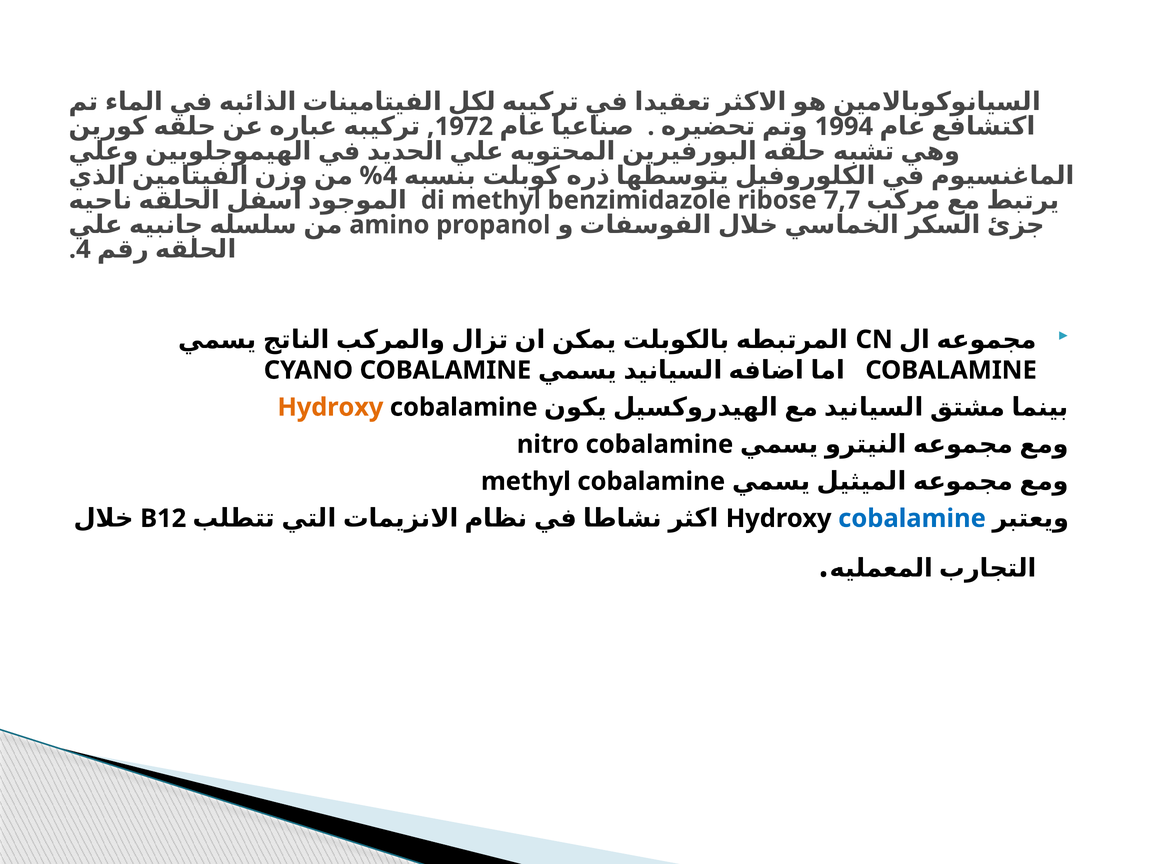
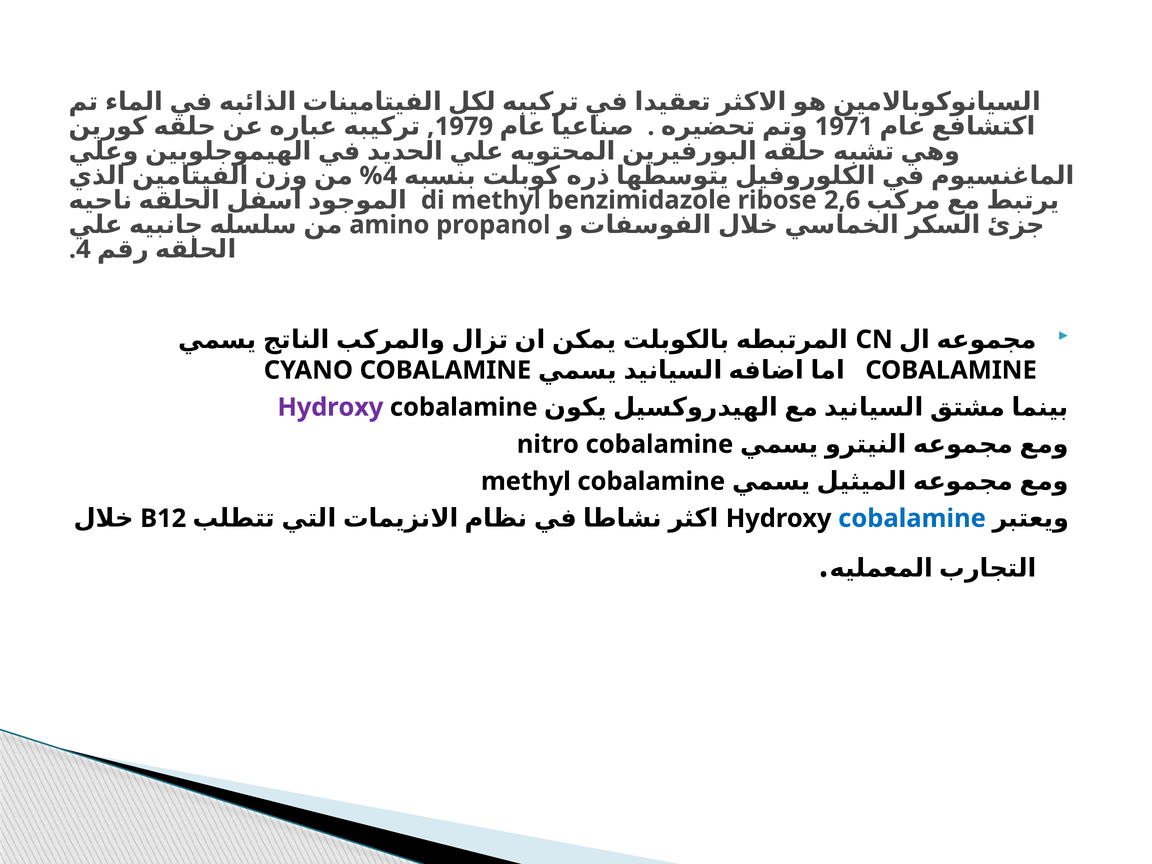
1972: 1972 -> 1979
1994: 1994 -> 1971
7,7: 7,7 -> 2,6
Hydroxy at (330, 407) colour: orange -> purple
